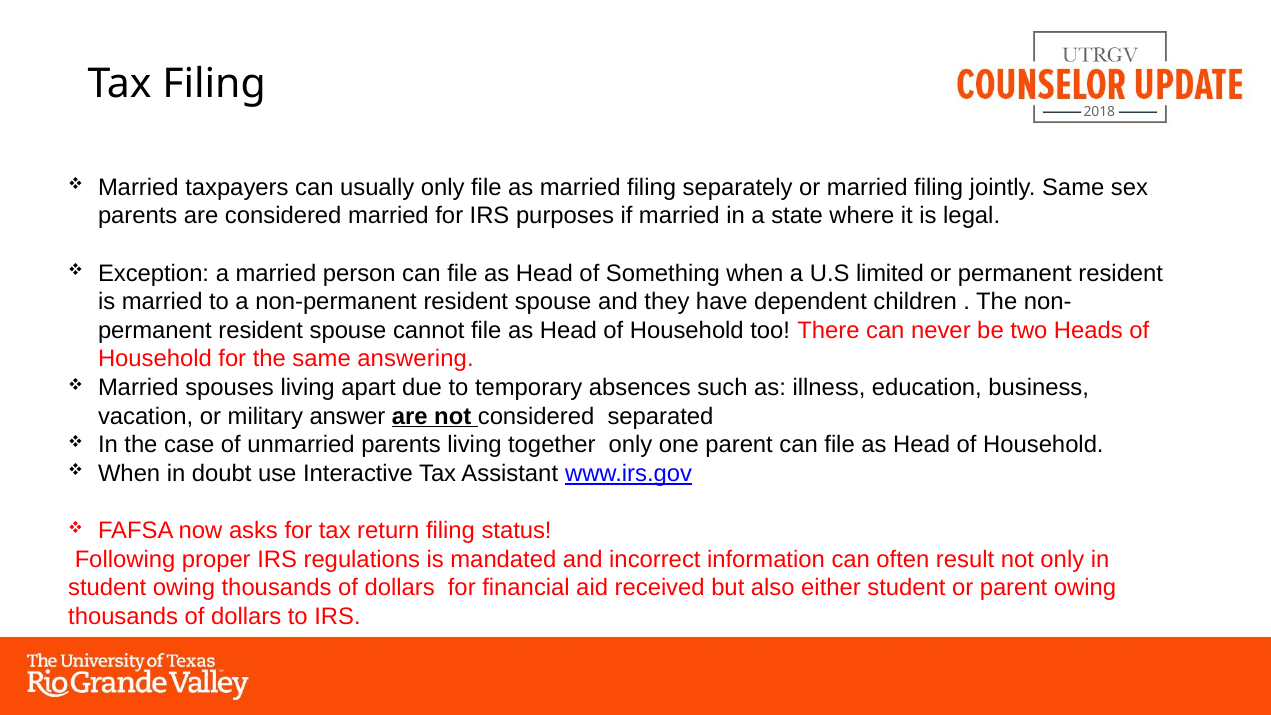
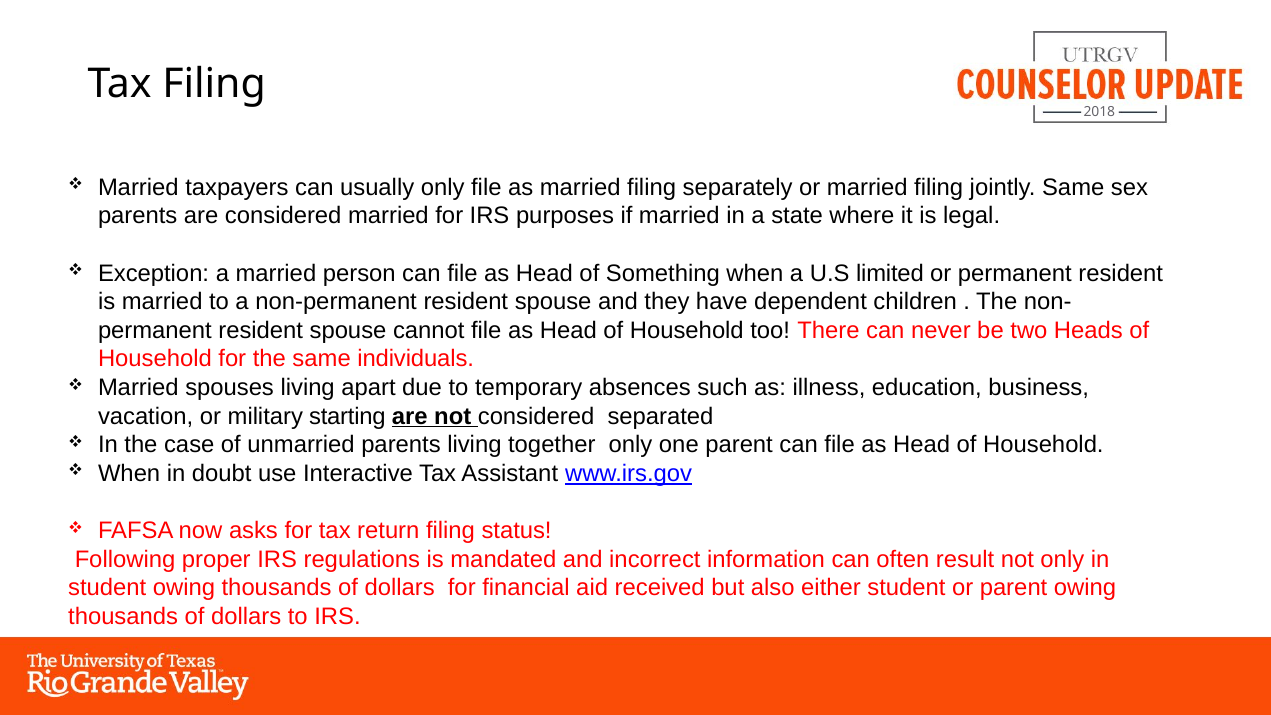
answering: answering -> individuals
answer: answer -> starting
